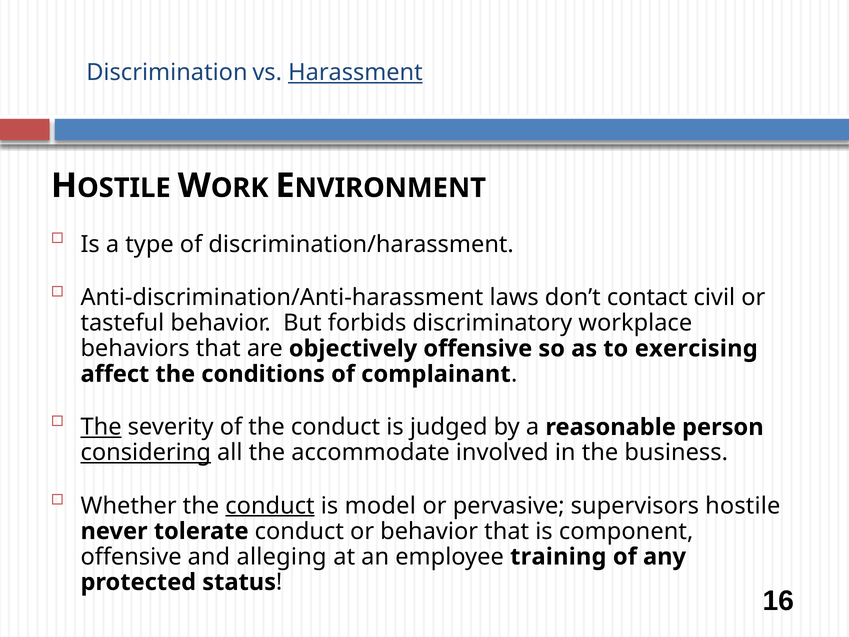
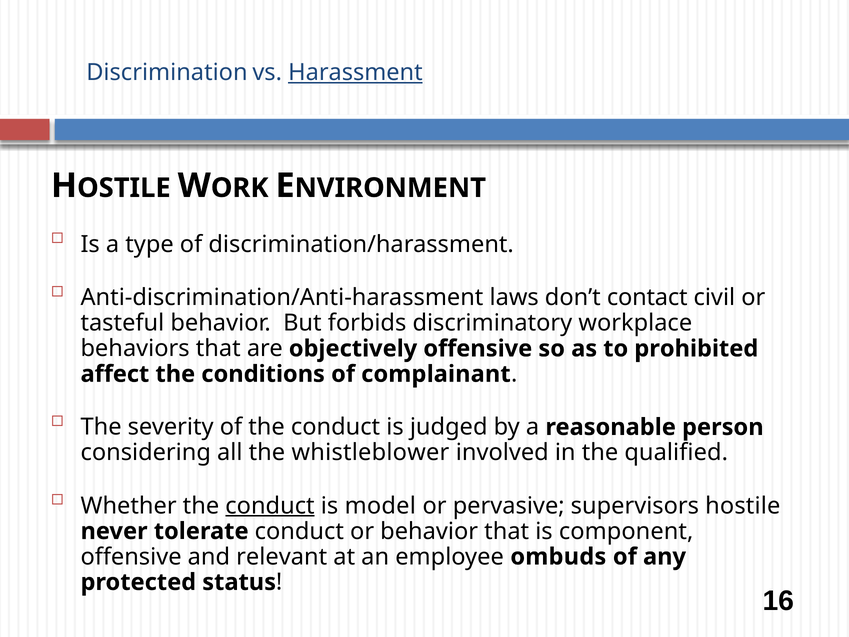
exercising: exercising -> prohibited
The at (101, 427) underline: present -> none
considering underline: present -> none
accommodate: accommodate -> whistleblower
business: business -> qualified
alleging: alleging -> relevant
training: training -> ombuds
